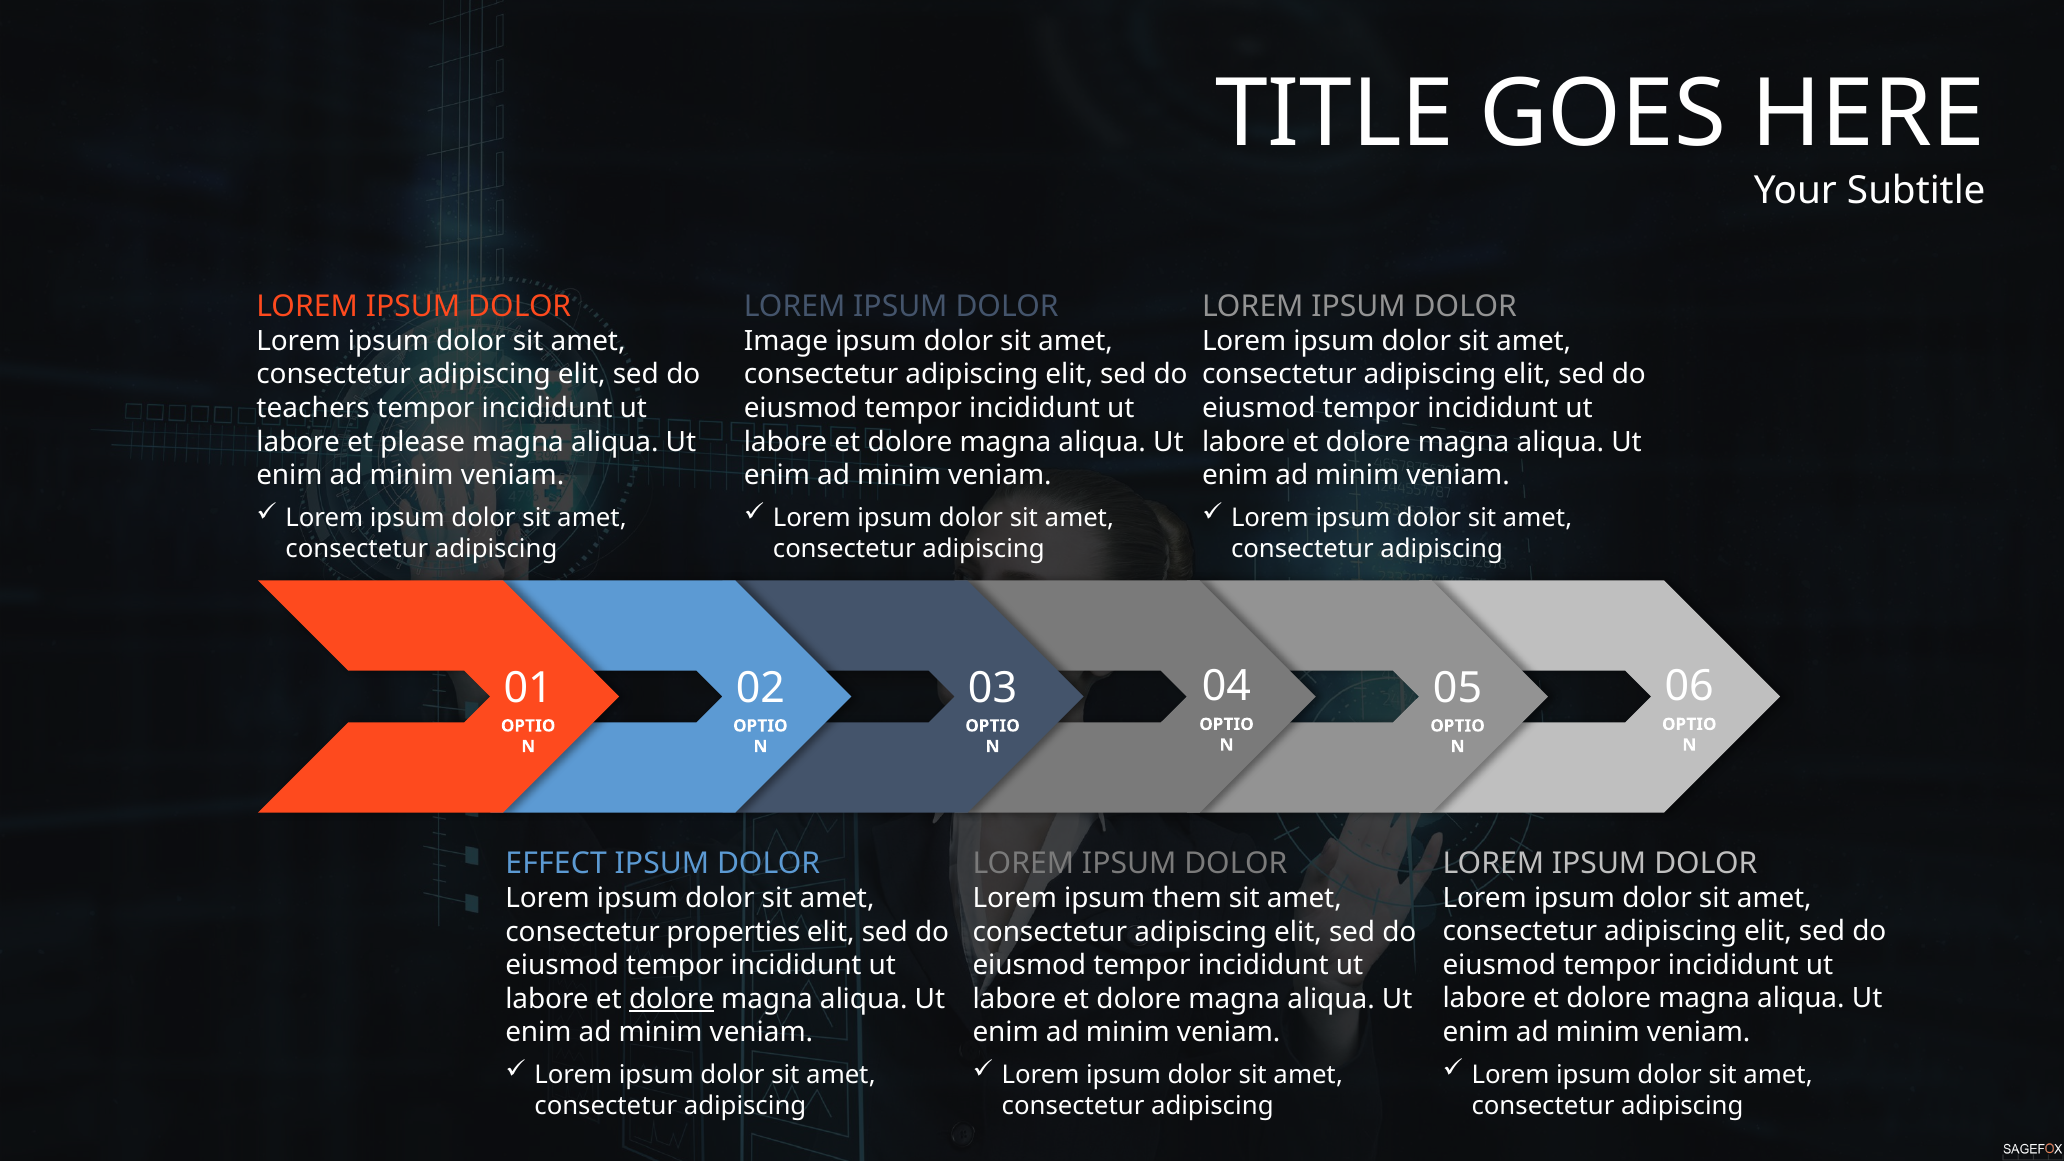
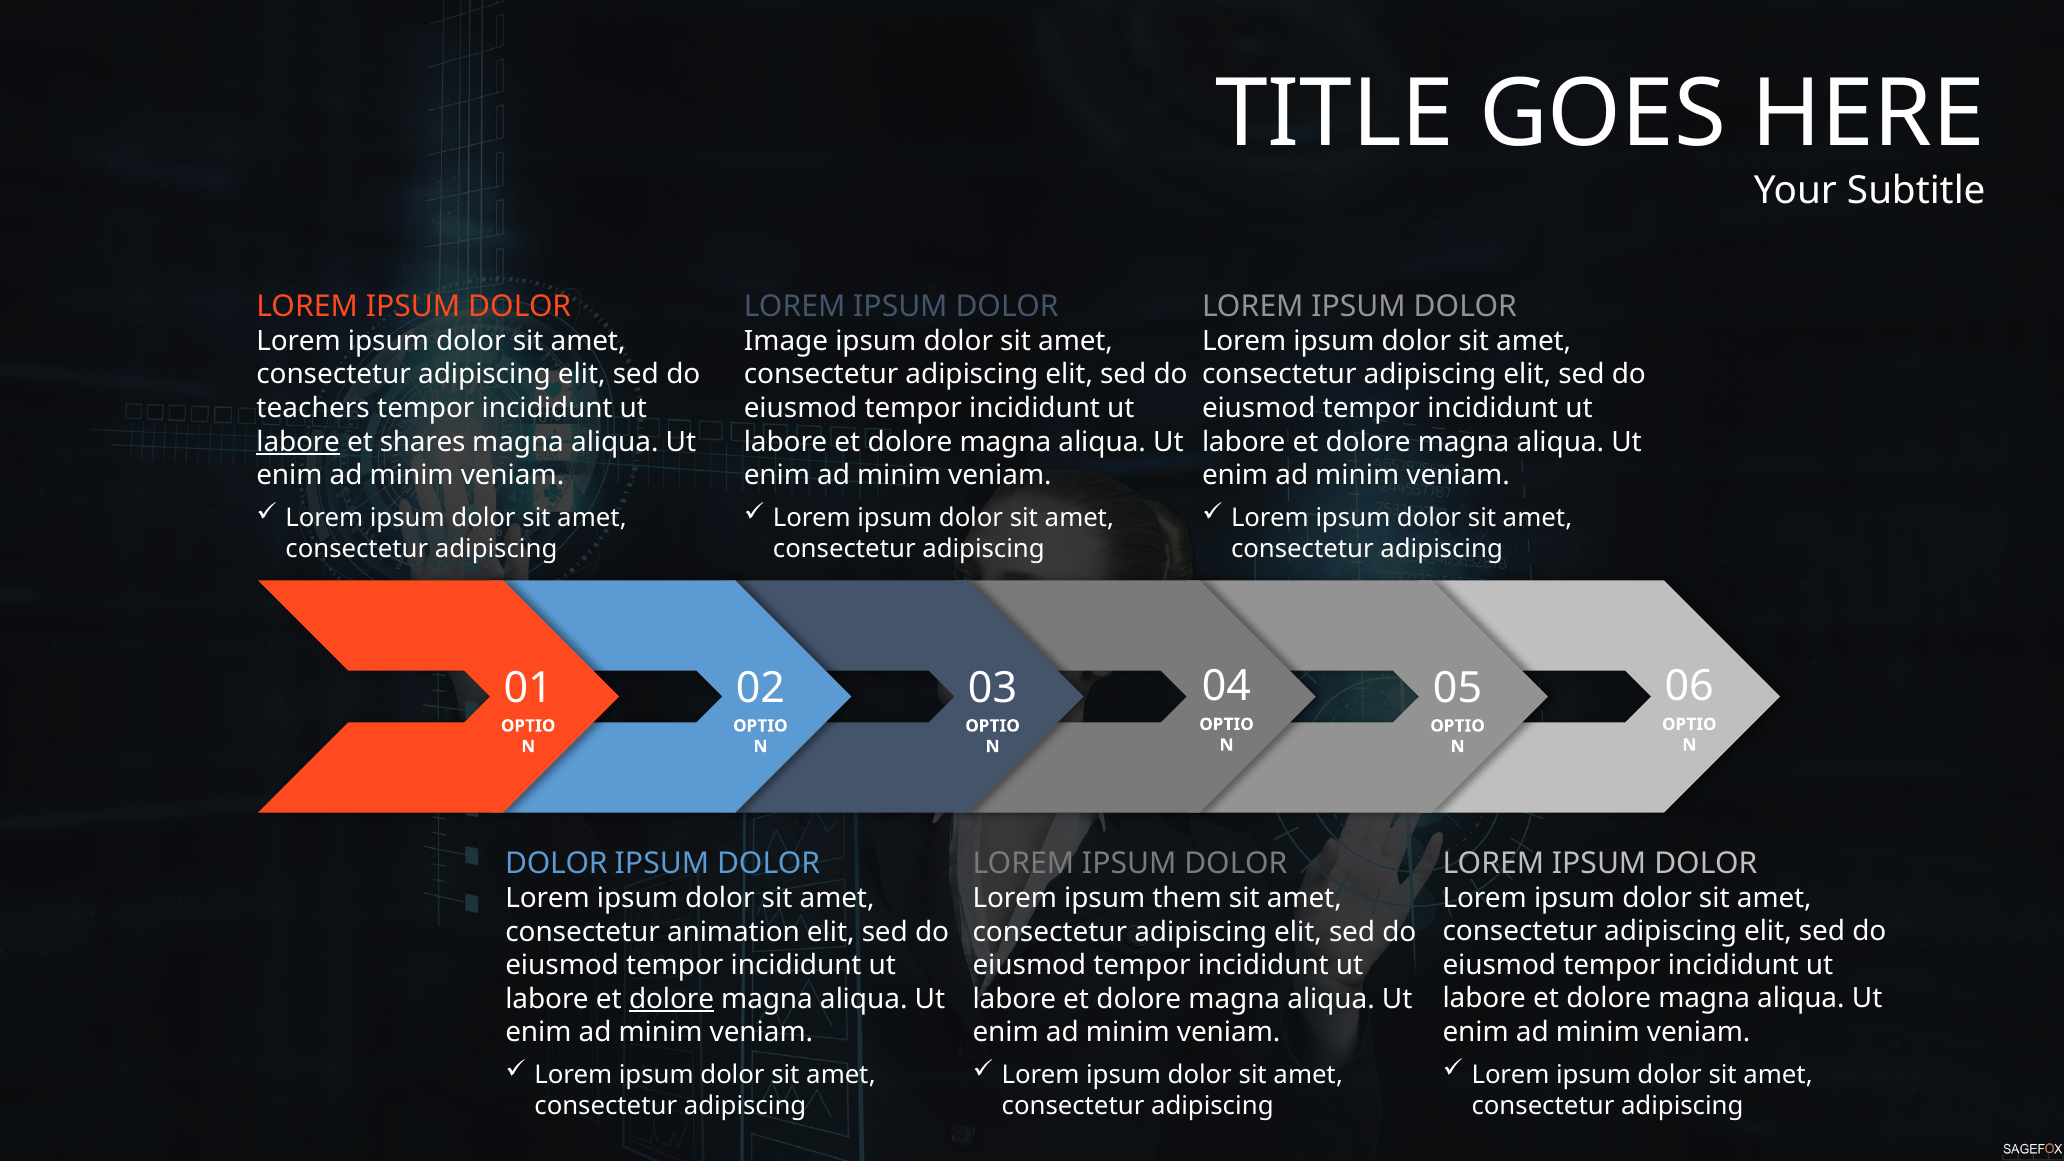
labore at (298, 442) underline: none -> present
please: please -> shares
EFFECT at (556, 864): EFFECT -> DOLOR
properties: properties -> animation
